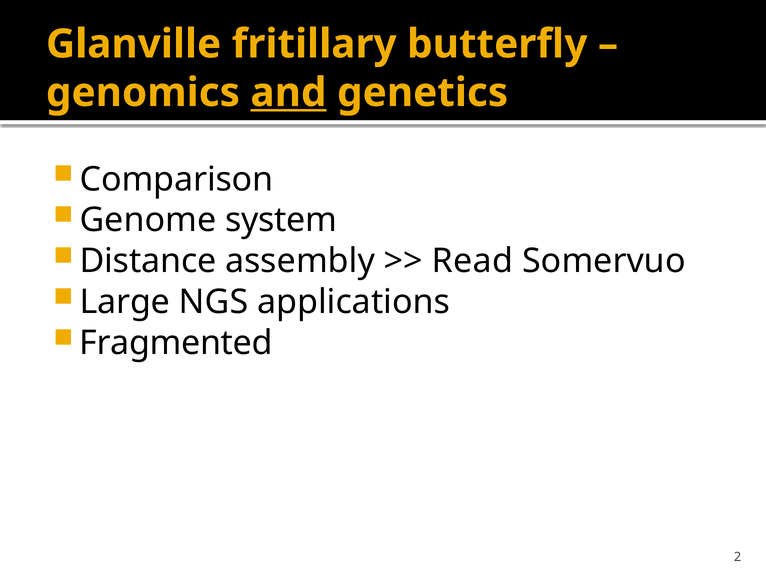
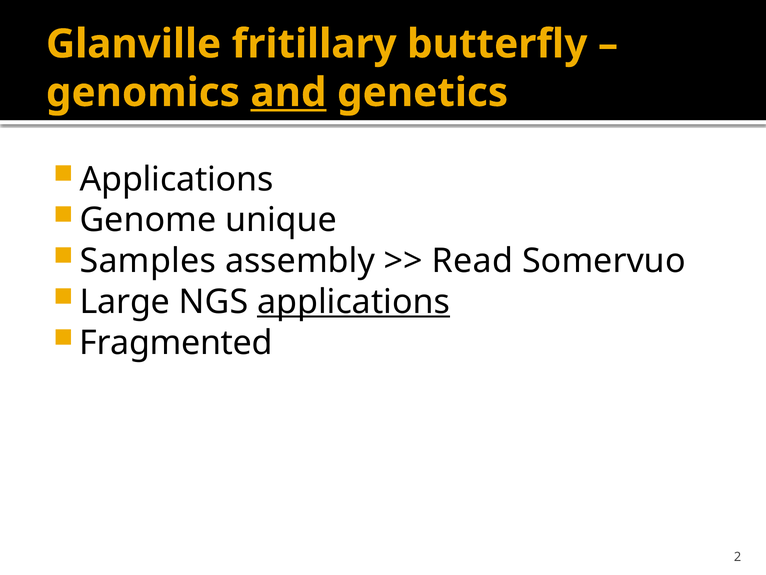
Comparison at (177, 179): Comparison -> Applications
system: system -> unique
Distance: Distance -> Samples
applications at (354, 302) underline: none -> present
